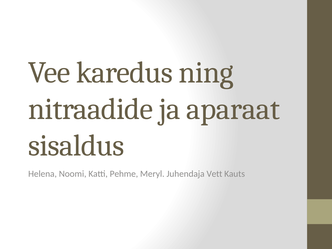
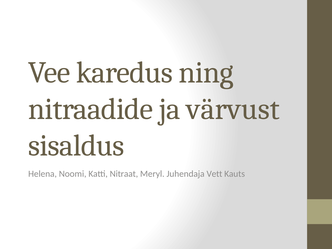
aparaat: aparaat -> värvust
Pehme: Pehme -> Nitraat
